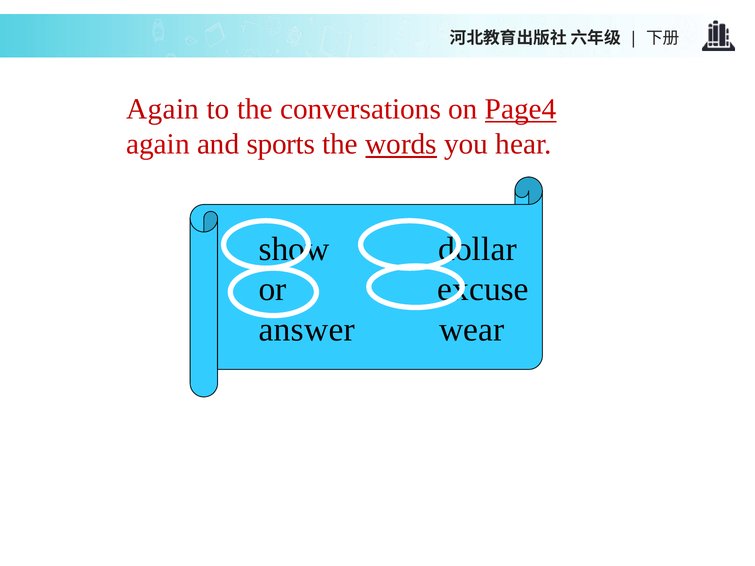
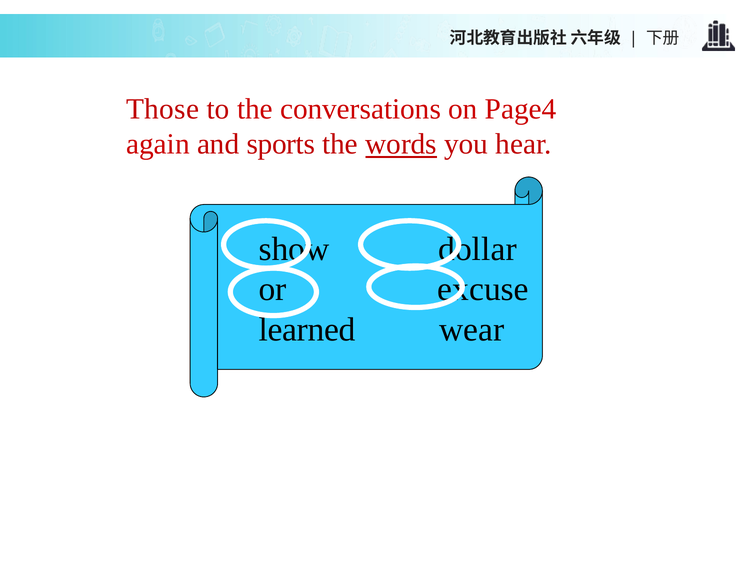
Again at (163, 109): Again -> Those
Page4 underline: present -> none
answer: answer -> learned
